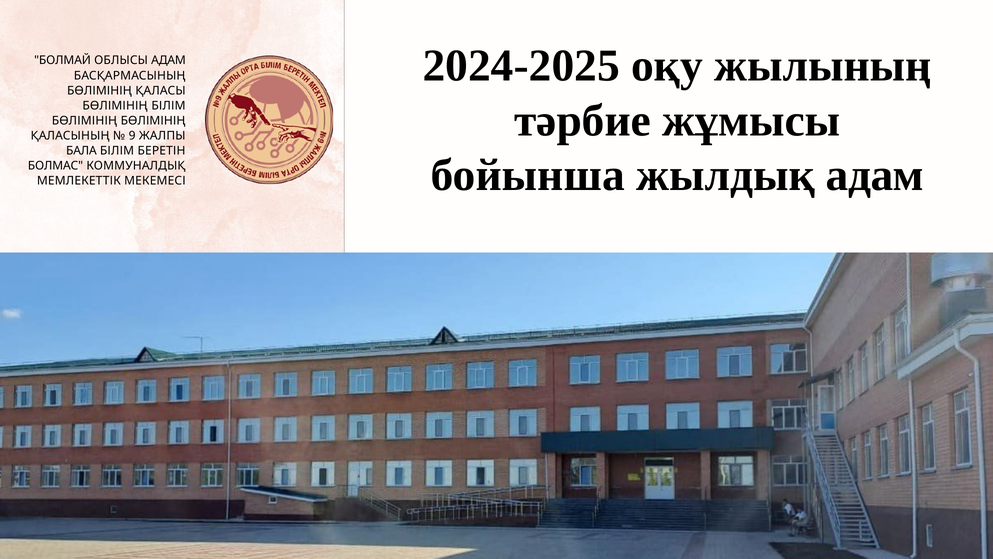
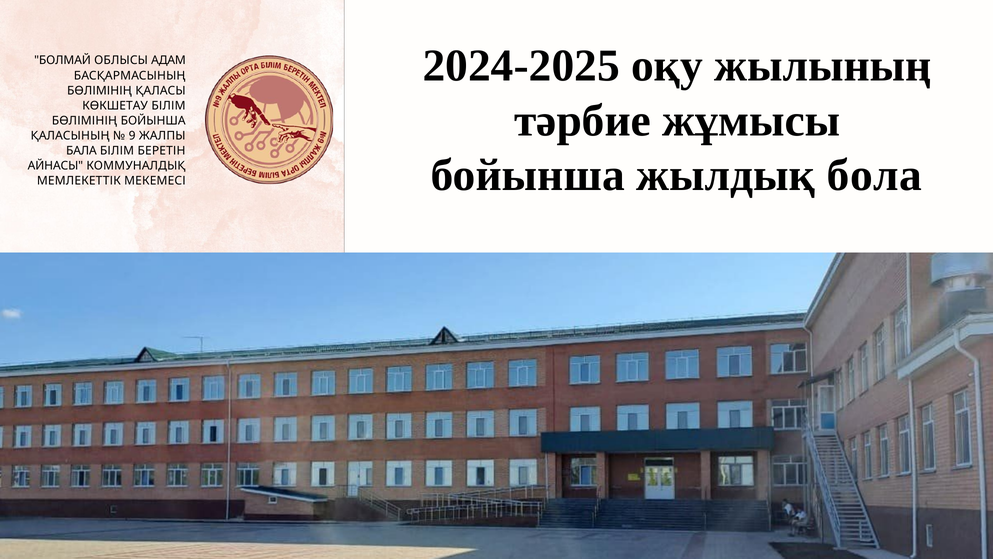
БӨЛІМІНІҢ at (115, 106): БӨЛІМІНІҢ -> КӨКШЕТАУ
БӨЛІМІНІҢ БӨЛІМІНІҢ: БӨЛІМІНІҢ -> БОЙЫНША
жылдық адам: адам -> бола
БОЛМАС: БОЛМАС -> АЙНАСЫ
